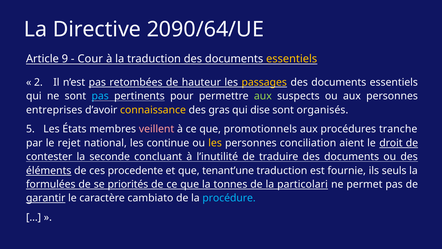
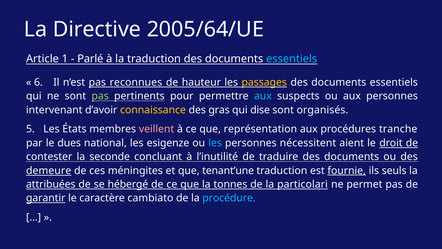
2090/64/UE: 2090/64/UE -> 2005/64/UE
9: 9 -> 1
Cour: Cour -> Parlé
essentiels at (292, 59) colour: yellow -> light blue
2: 2 -> 6
retombées: retombées -> reconnues
pas at (100, 96) colour: light blue -> light green
aux at (263, 96) colour: light green -> light blue
entreprises: entreprises -> intervenant
promotionnels: promotionnels -> représentation
rejet: rejet -> dues
continue: continue -> esigenze
les at (215, 143) colour: yellow -> light blue
conciliation: conciliation -> nécessitent
éléments: éléments -> demeure
procedente: procedente -> méningites
fournie underline: none -> present
formulées: formulées -> attribuées
priorités: priorités -> hébergé
